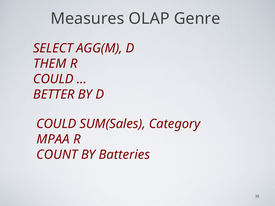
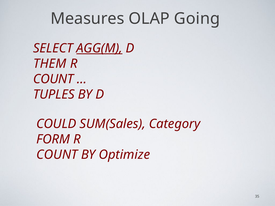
Genre: Genre -> Going
AGG(M underline: none -> present
COULD at (53, 79): COULD -> COUNT
BETTER: BETTER -> TUPLES
MPAA: MPAA -> FORM
Batteries: Batteries -> Optimize
